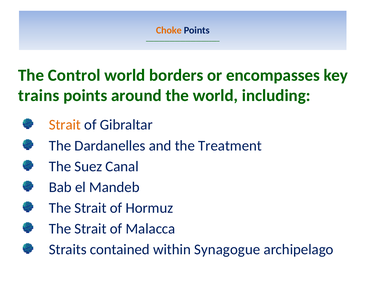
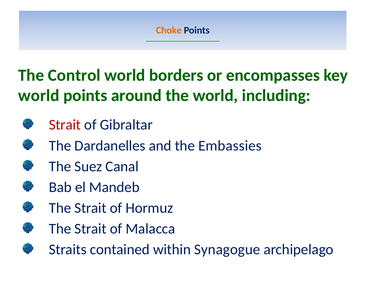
trains at (39, 95): trains -> world
Strait at (65, 125) colour: orange -> red
Treatment: Treatment -> Embassies
